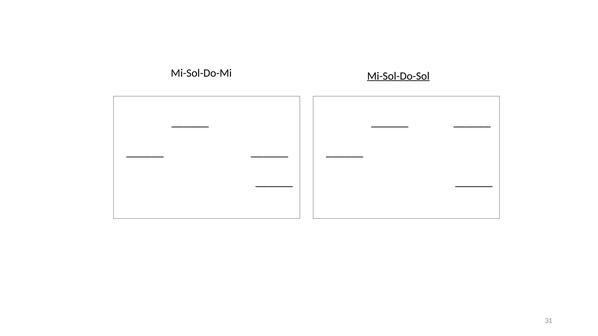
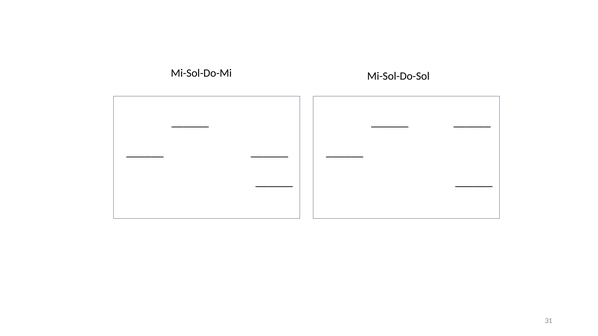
Mi-Sol-Do-Sol underline: present -> none
